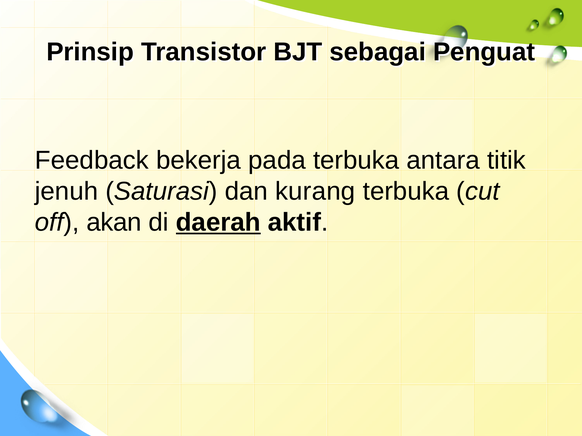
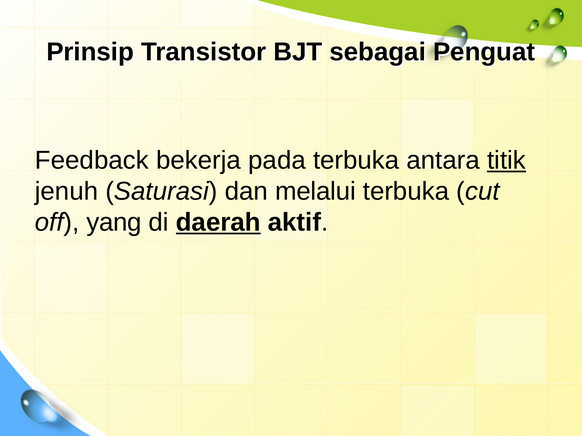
titik underline: none -> present
kurang: kurang -> melalui
akan: akan -> yang
